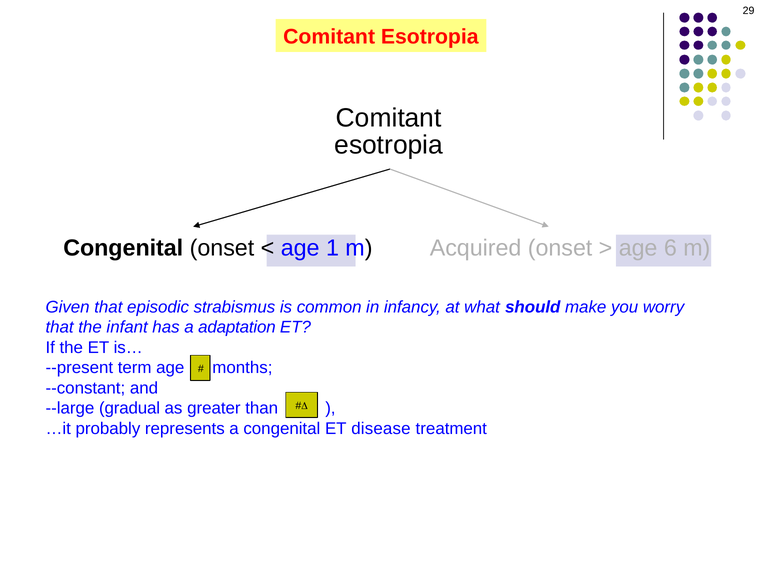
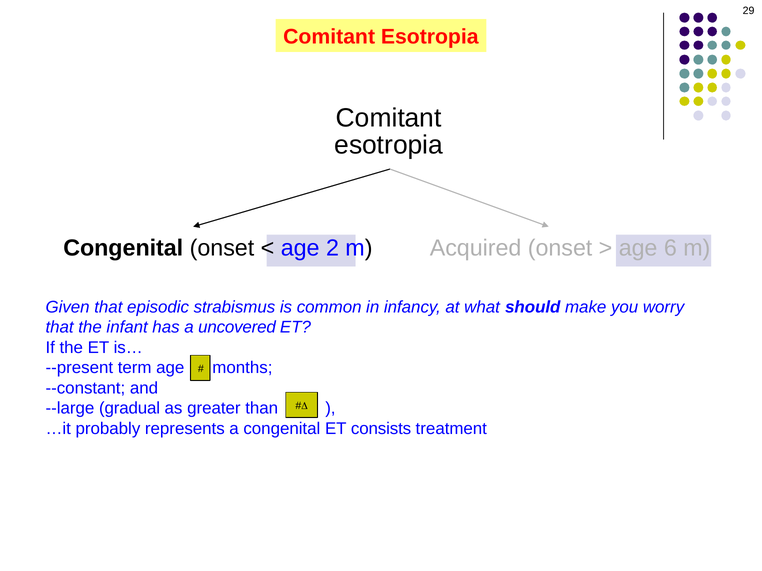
1 at (332, 248): 1 -> 2
adaptation: adaptation -> uncovered
disease: disease -> consists
